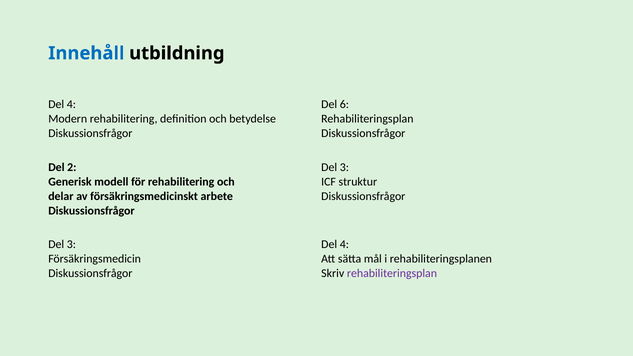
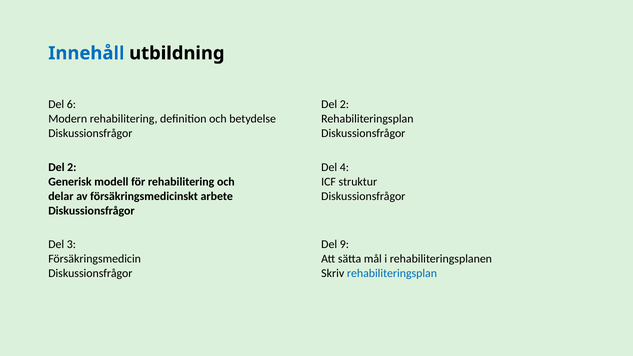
4 at (71, 105): 4 -> 6
6 at (344, 105): 6 -> 2
3 at (344, 167): 3 -> 4
4 at (344, 244): 4 -> 9
rehabiliteringsplan at (392, 273) colour: purple -> blue
